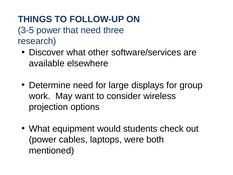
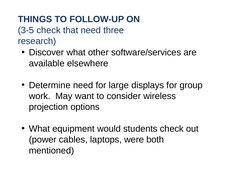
3-5 power: power -> check
